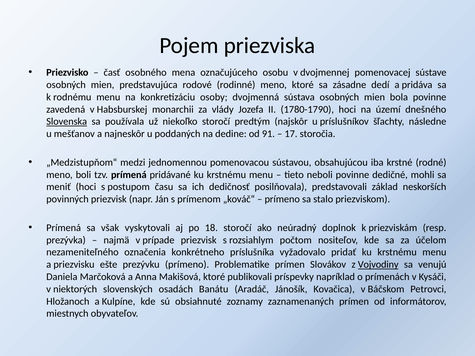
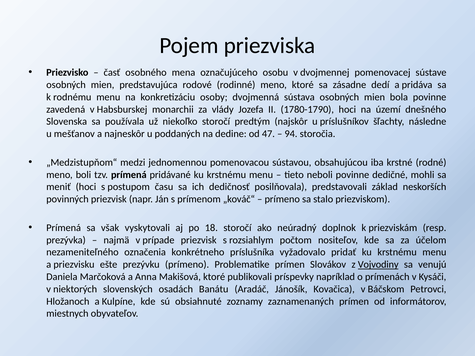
Slovenska underline: present -> none
91: 91 -> 47
17: 17 -> 94
